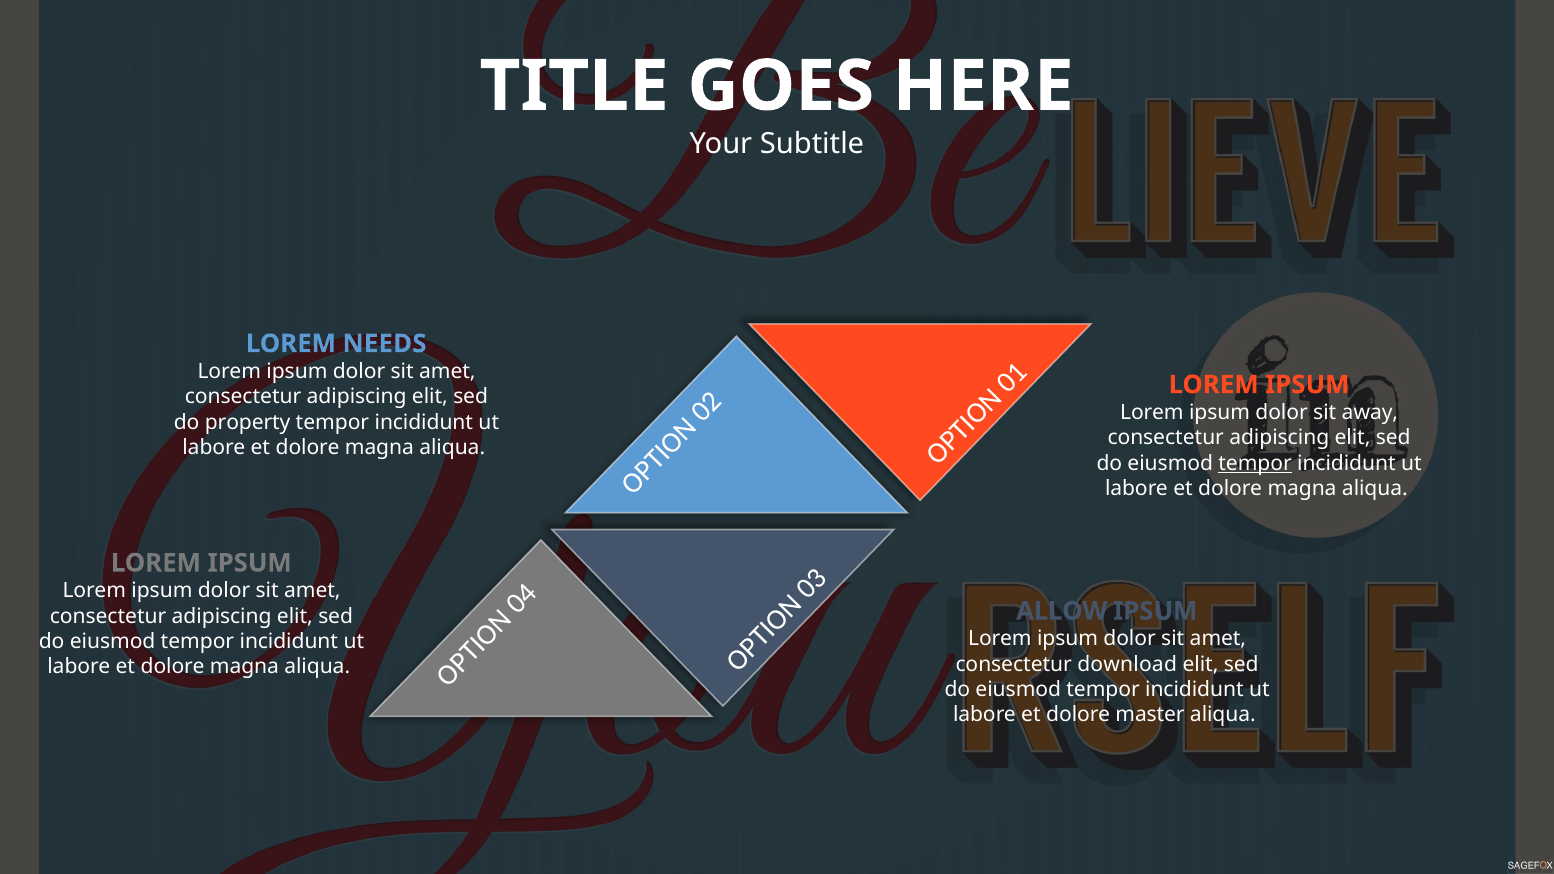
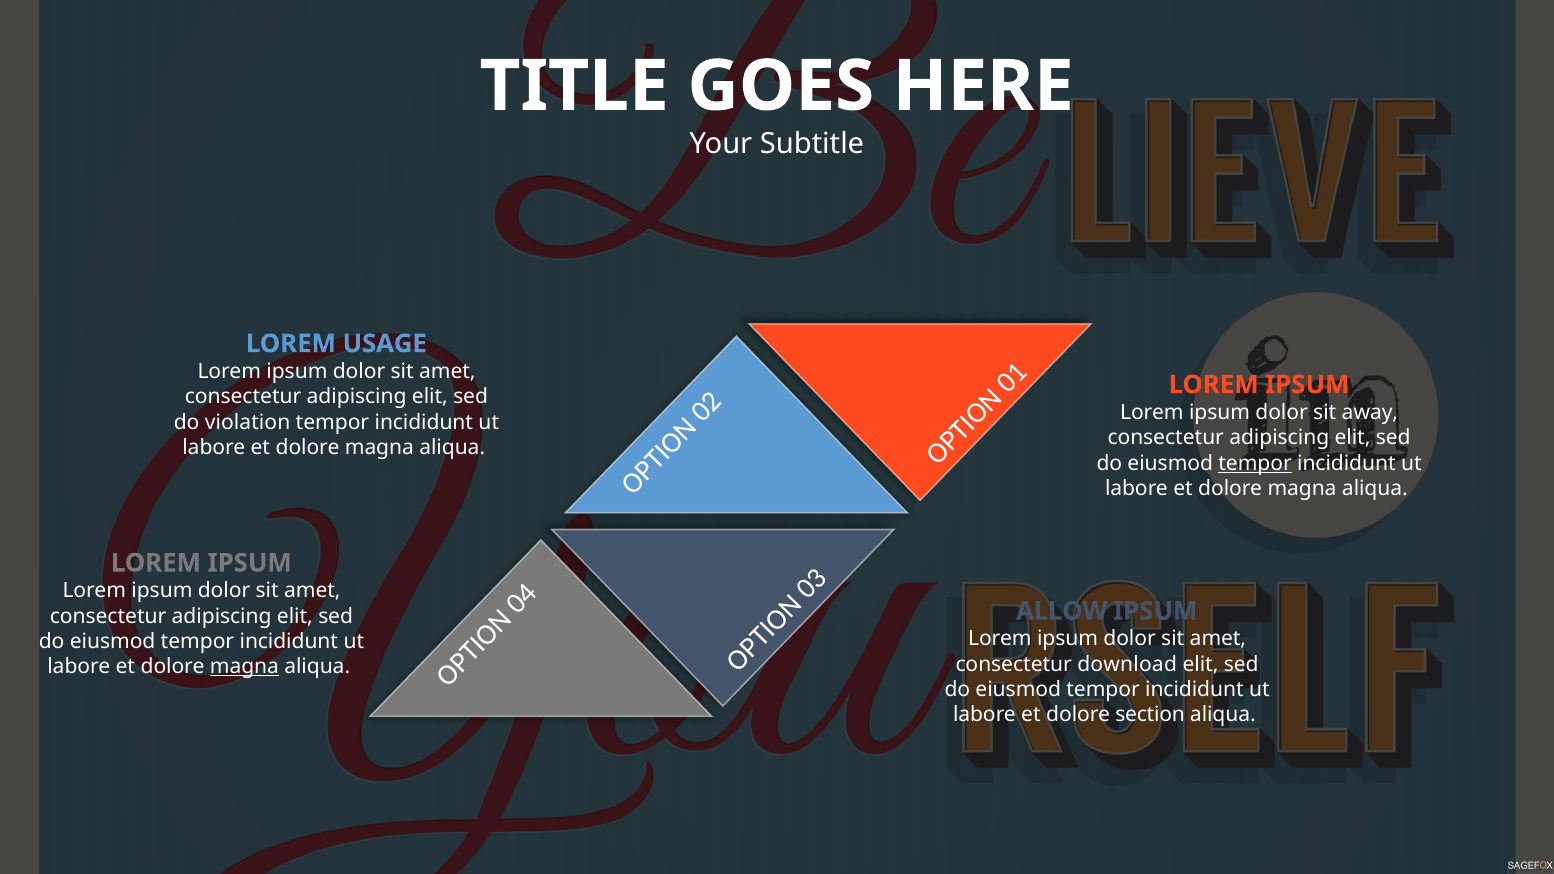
NEEDS: NEEDS -> USAGE
property: property -> violation
magna at (244, 667) underline: none -> present
master: master -> section
